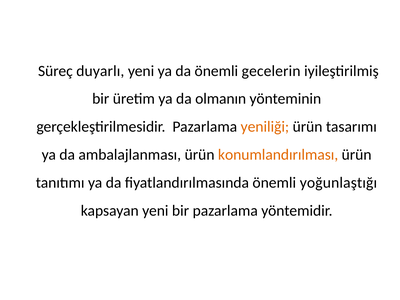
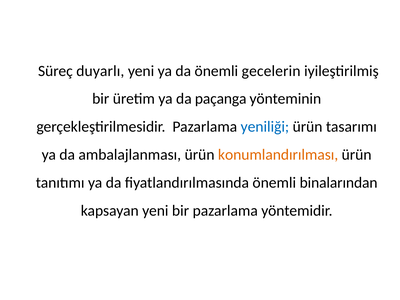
olmanın: olmanın -> paçanga
yeniliği colour: orange -> blue
yoğunlaştığı: yoğunlaştığı -> binalarından
